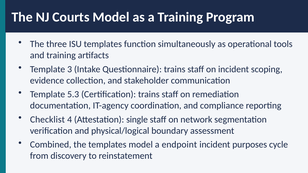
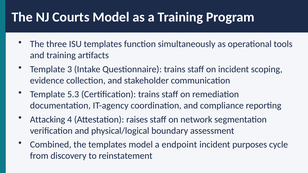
Checklist: Checklist -> Attacking
single: single -> raises
